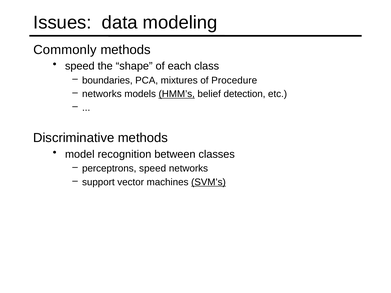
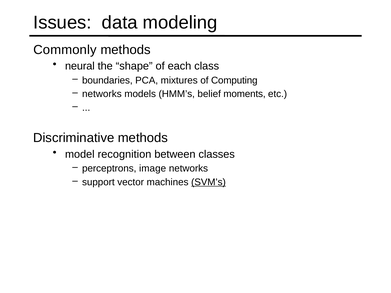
speed at (80, 66): speed -> neural
Procedure: Procedure -> Computing
HMM’s underline: present -> none
detection: detection -> moments
perceptrons speed: speed -> image
